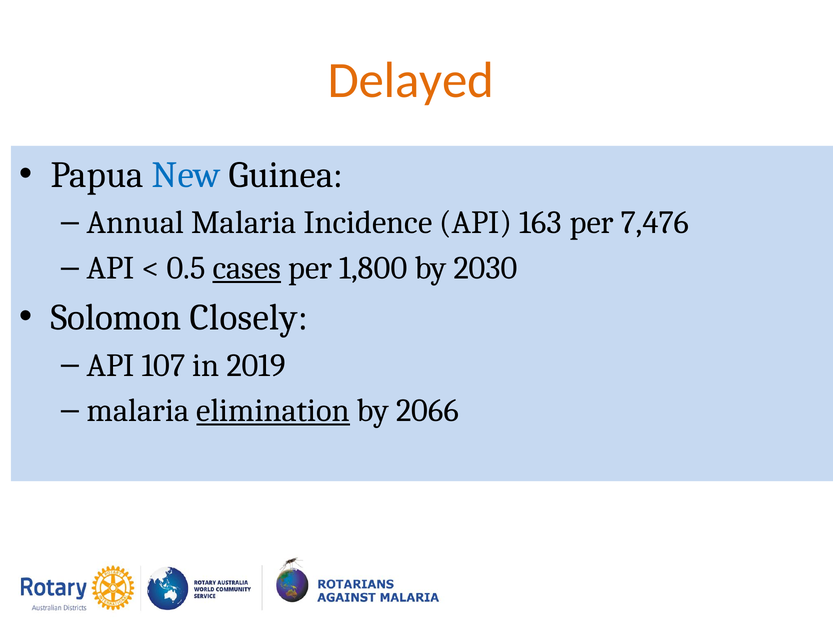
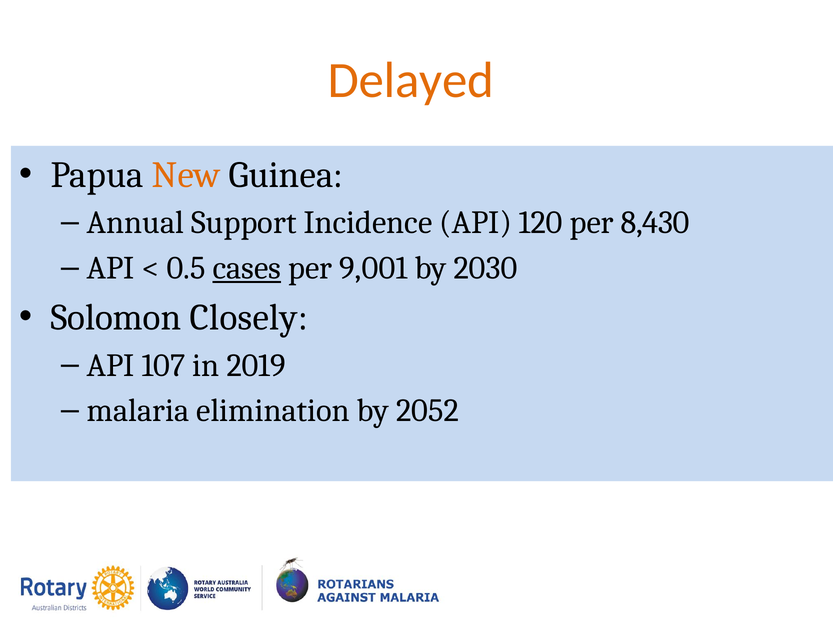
New colour: blue -> orange
Annual Malaria: Malaria -> Support
163: 163 -> 120
7,476: 7,476 -> 8,430
1,800: 1,800 -> 9,001
elimination underline: present -> none
2066: 2066 -> 2052
